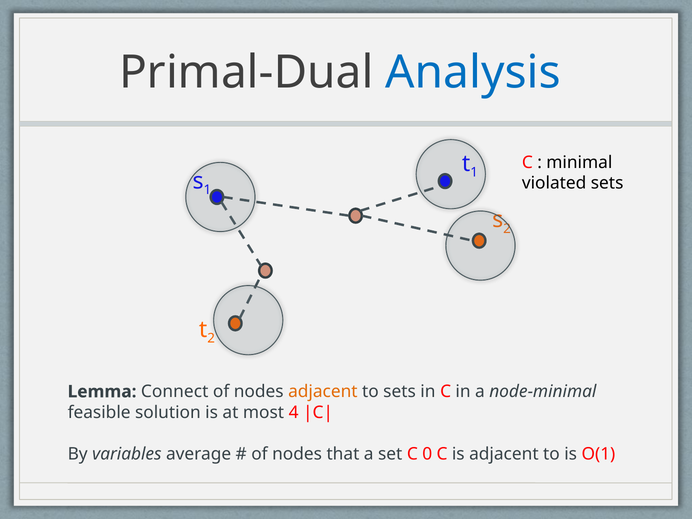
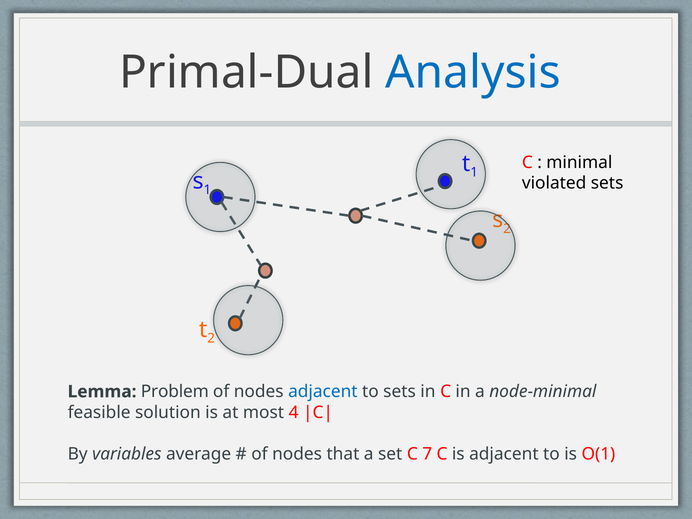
Connect: Connect -> Problem
adjacent at (323, 392) colour: orange -> blue
0: 0 -> 7
